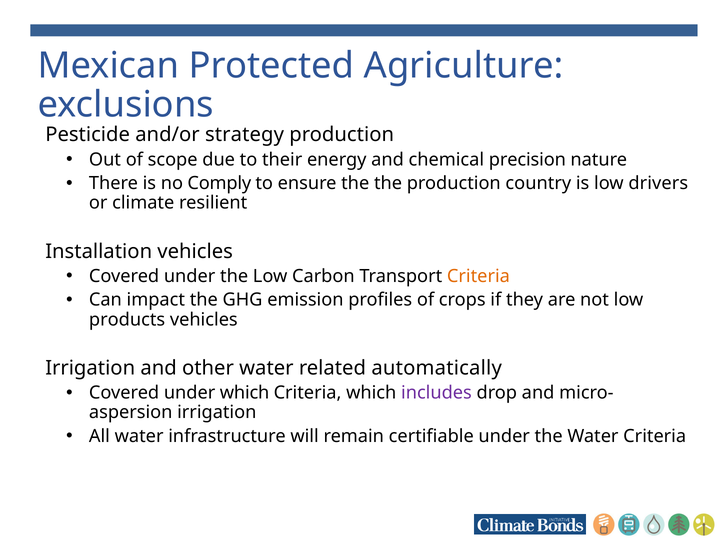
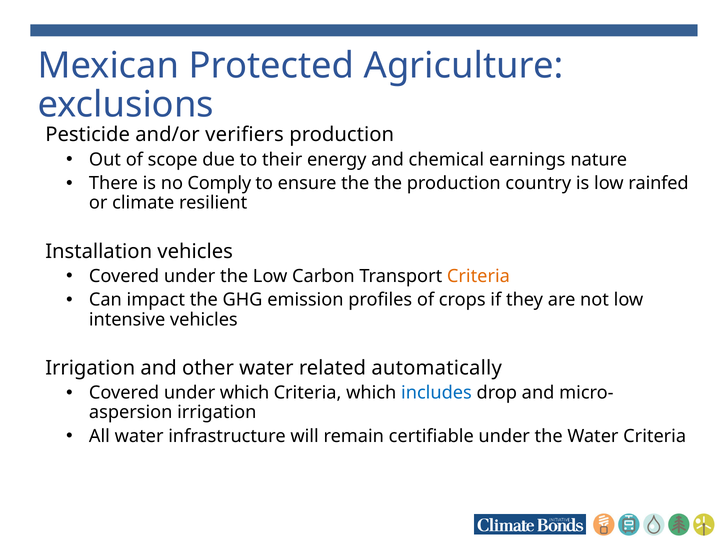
strategy: strategy -> verifiers
precision: precision -> earnings
drivers: drivers -> rainfed
products: products -> intensive
includes colour: purple -> blue
